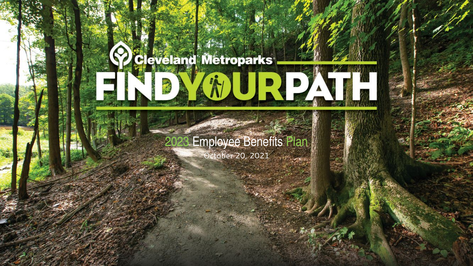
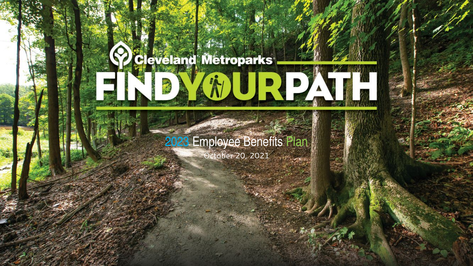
2023 colour: light green -> light blue
